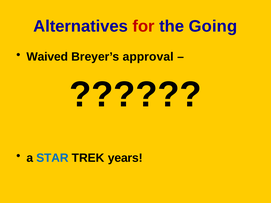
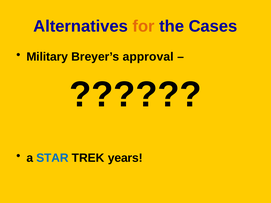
for colour: red -> orange
Going: Going -> Cases
Waived: Waived -> Military
